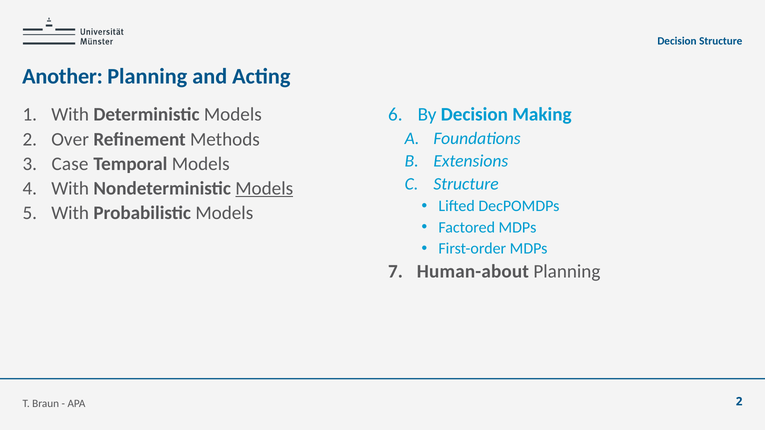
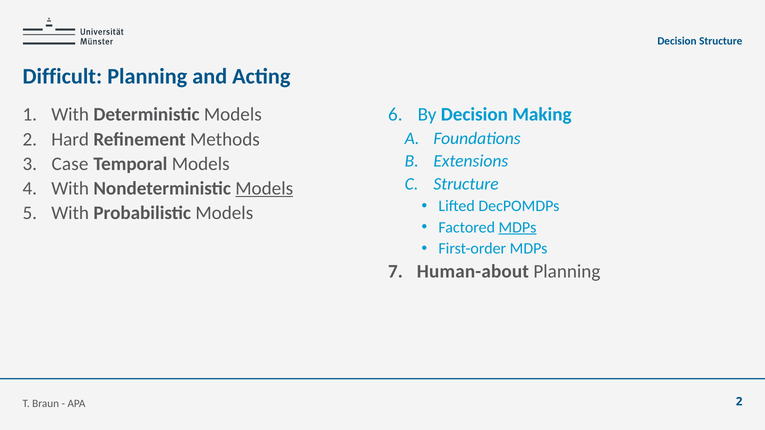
Another: Another -> Difficult
Over: Over -> Hard
MDPs at (518, 227) underline: none -> present
